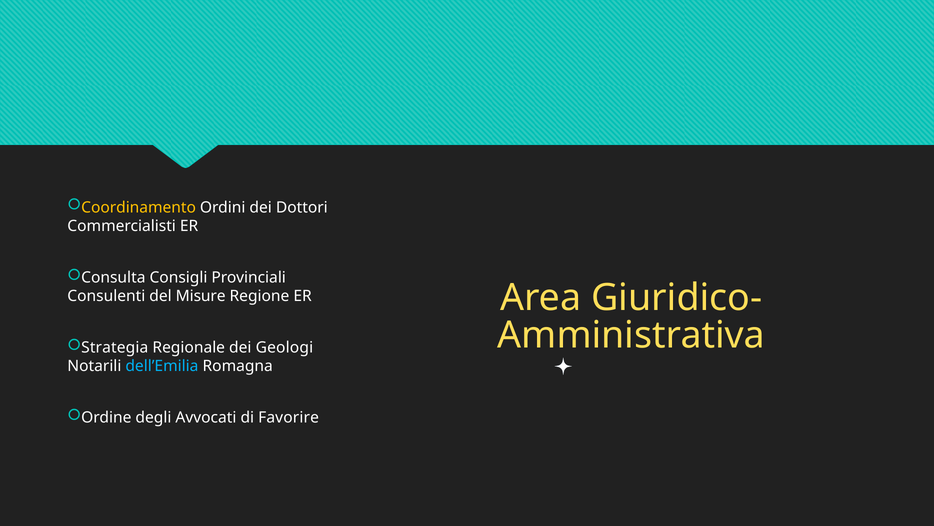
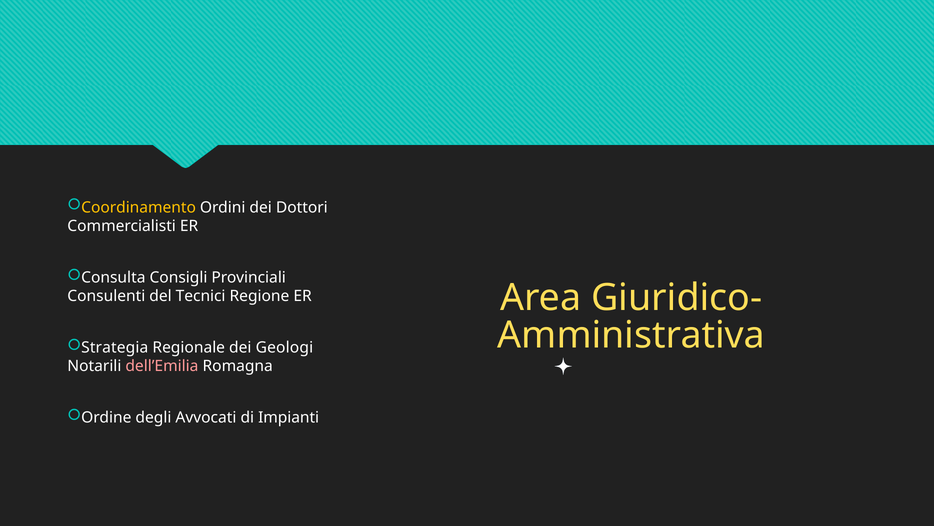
Misure: Misure -> Tecnici
dell’Emilia colour: light blue -> pink
Favorire: Favorire -> Impianti
